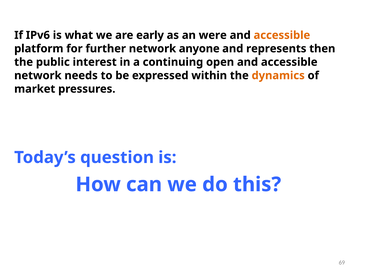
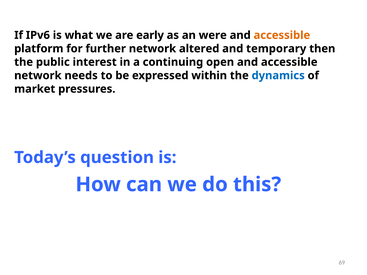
anyone: anyone -> altered
represents: represents -> temporary
dynamics colour: orange -> blue
